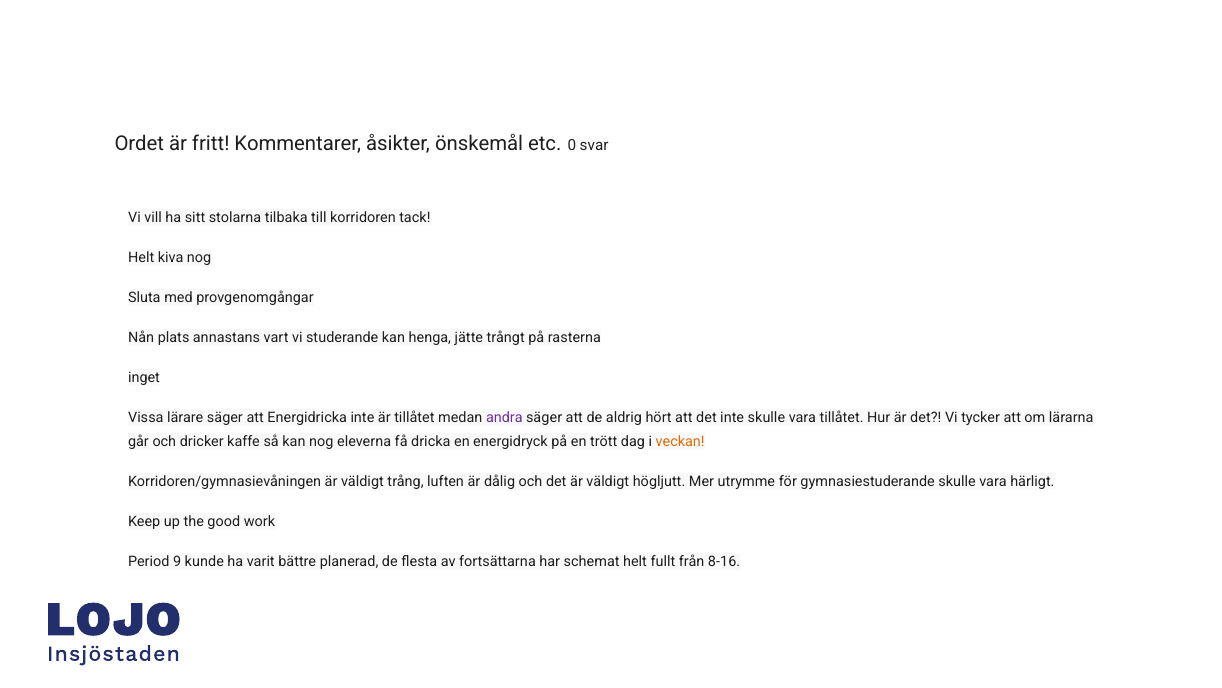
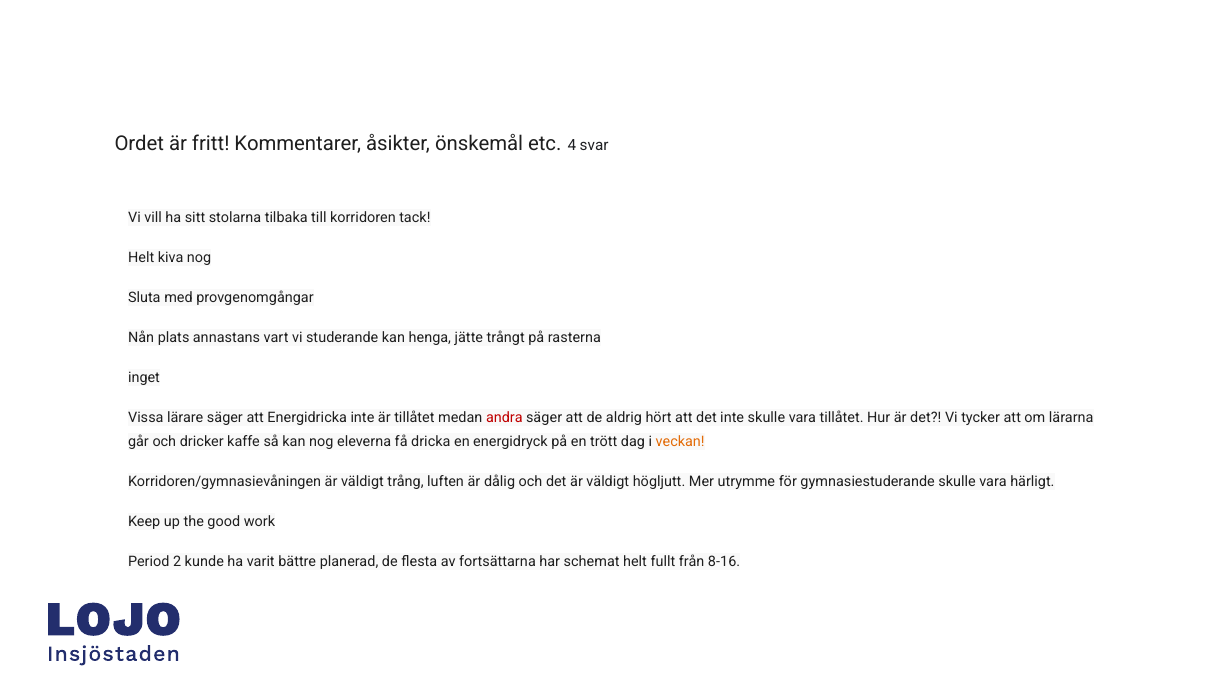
0: 0 -> 4
andra colour: purple -> red
9: 9 -> 2
